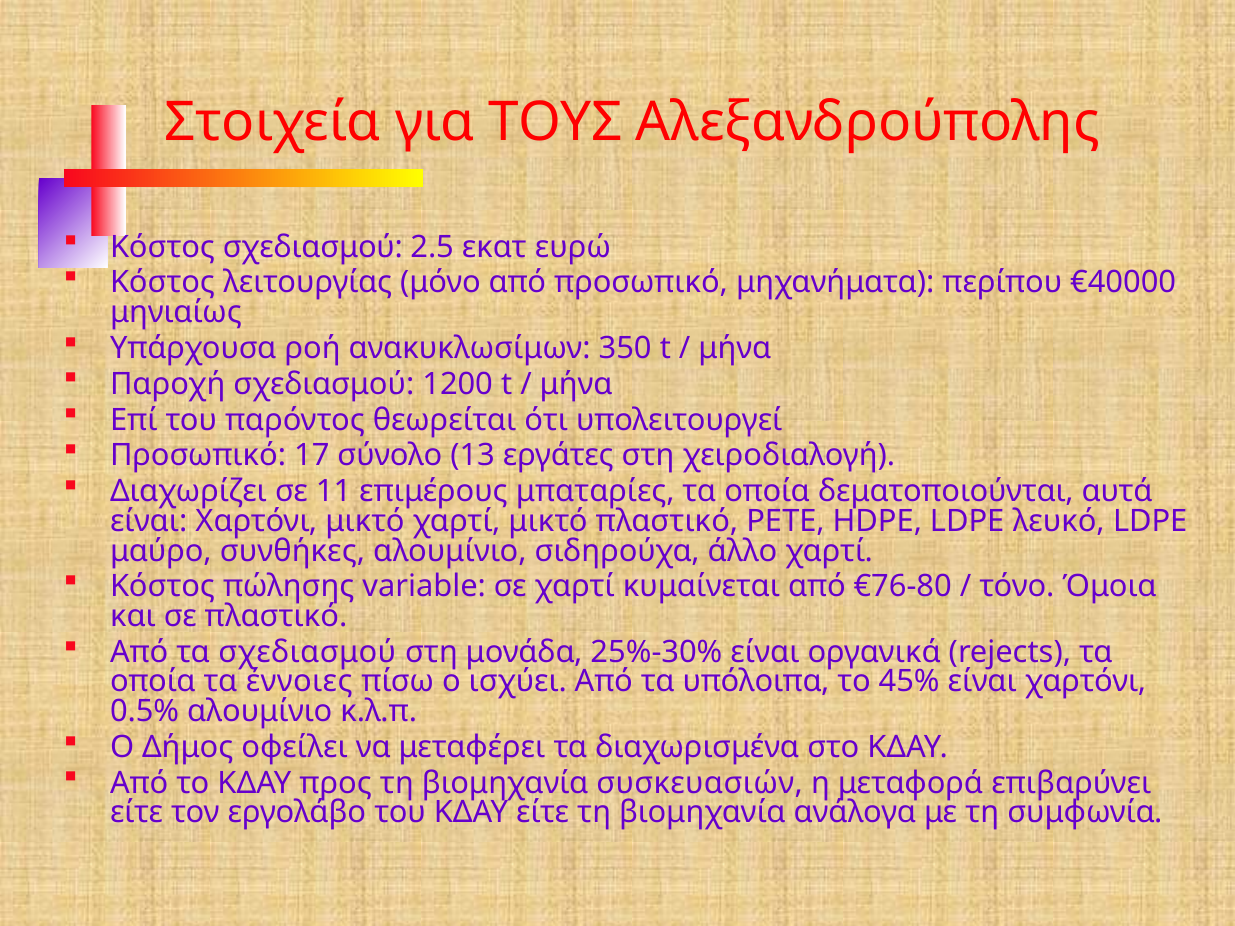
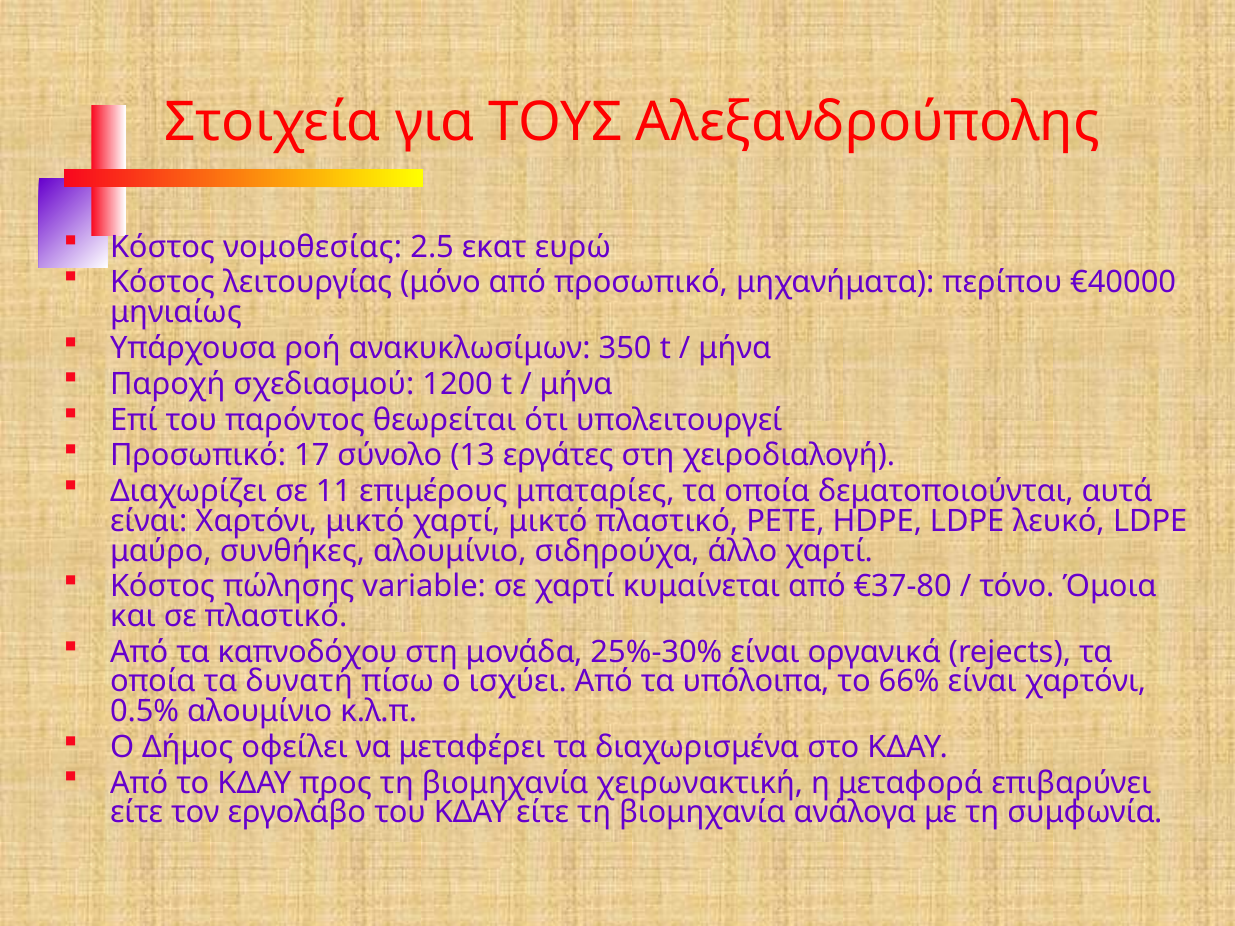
Κόστος σχεδιασμού: σχεδιασμού -> νομοθεσίας
€76-80: €76-80 -> €37-80
τα σχεδιασμού: σχεδιασμού -> καπνοδόχου
έννοιες: έννοιες -> δυνατή
45%: 45% -> 66%
συσκευασιών: συσκευασιών -> χειρωνακτική
